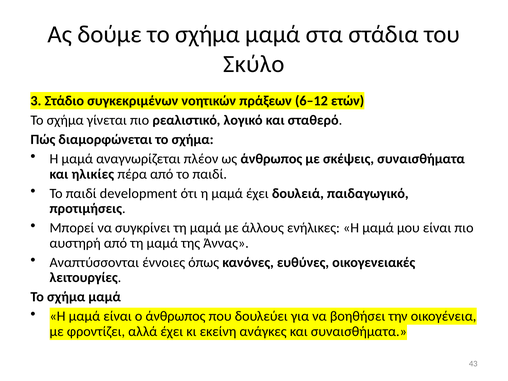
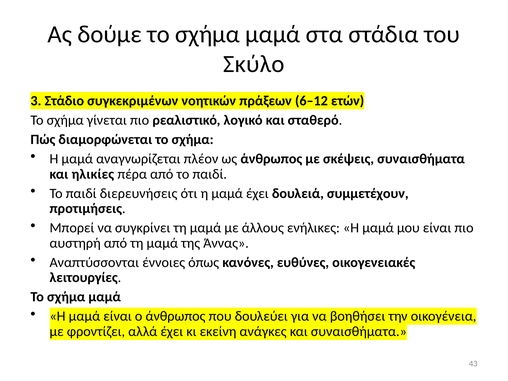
development: development -> διερευνήσεις
παιδαγωγικό: παιδαγωγικό -> συμμετέχουν
